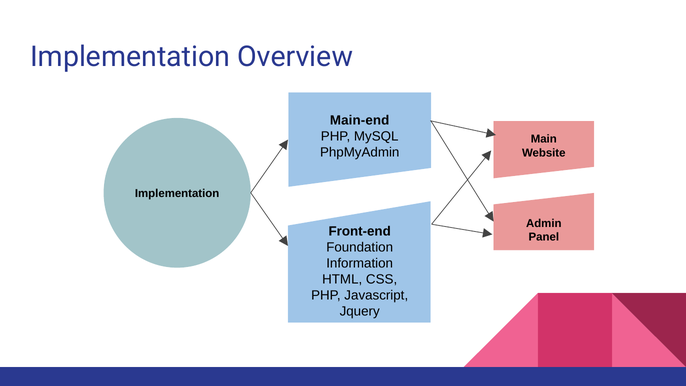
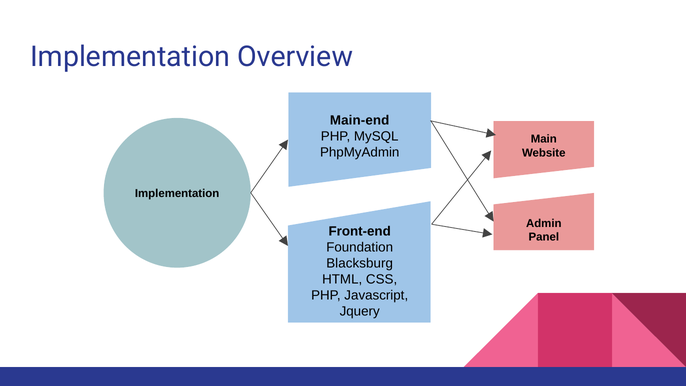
Information: Information -> Blacksburg
